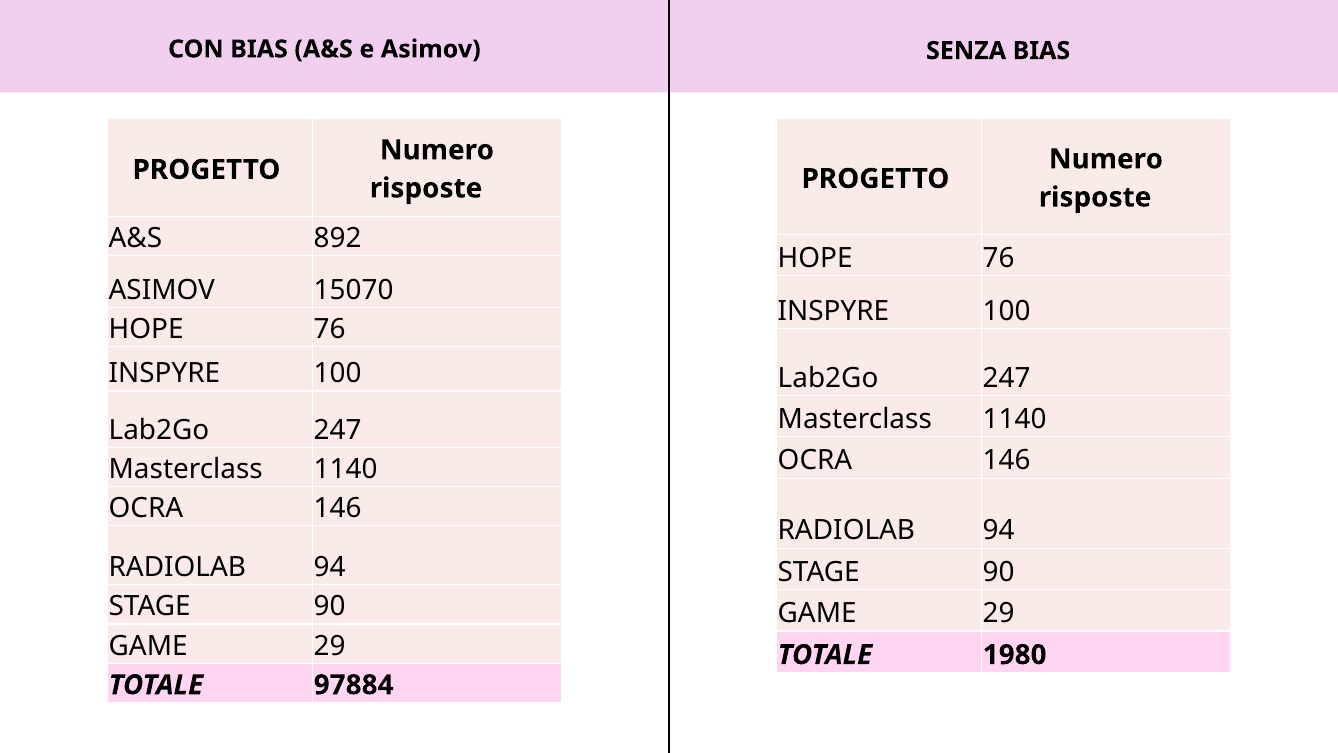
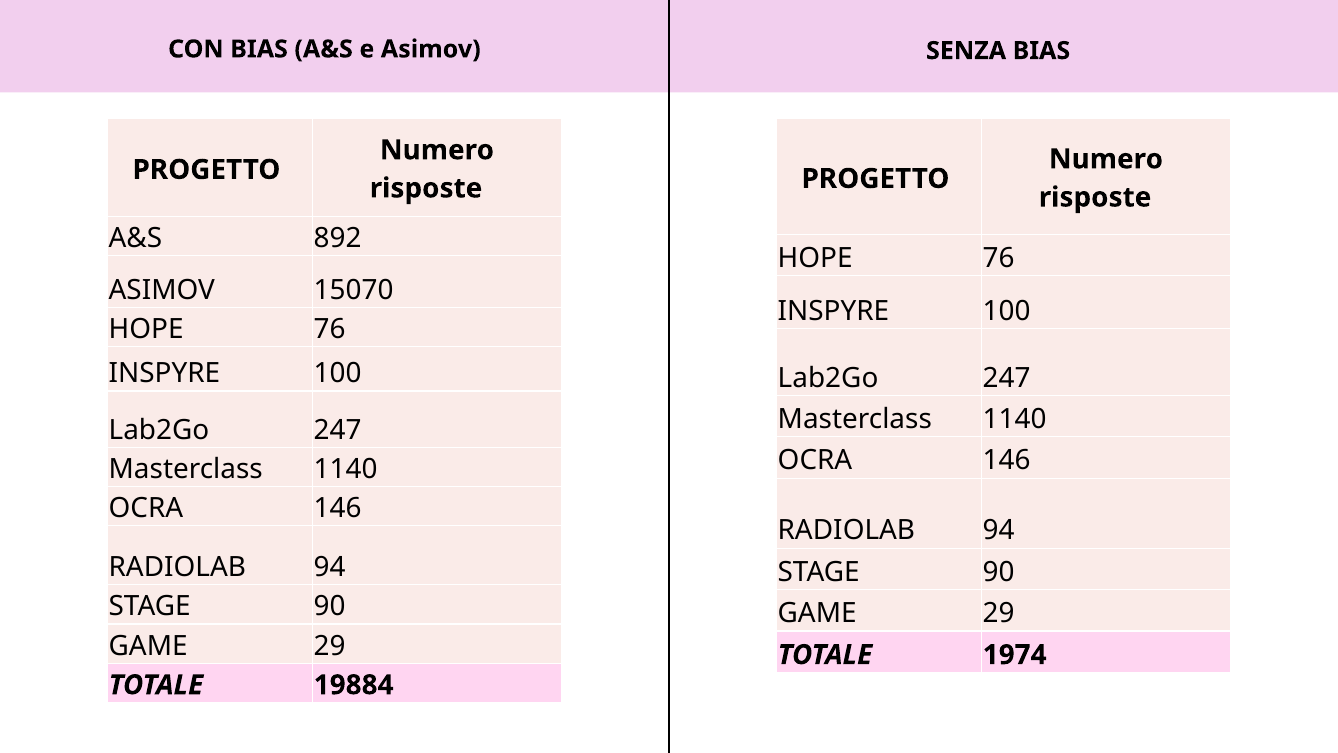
1980: 1980 -> 1974
97884: 97884 -> 19884
